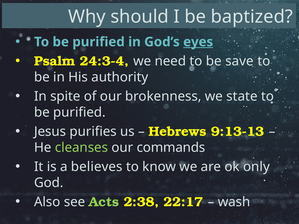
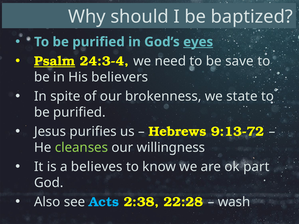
Psalm underline: none -> present
authority: authority -> believers
9:13-13: 9:13-13 -> 9:13-72
commands: commands -> willingness
only: only -> part
Acts colour: light green -> light blue
22:17: 22:17 -> 22:28
